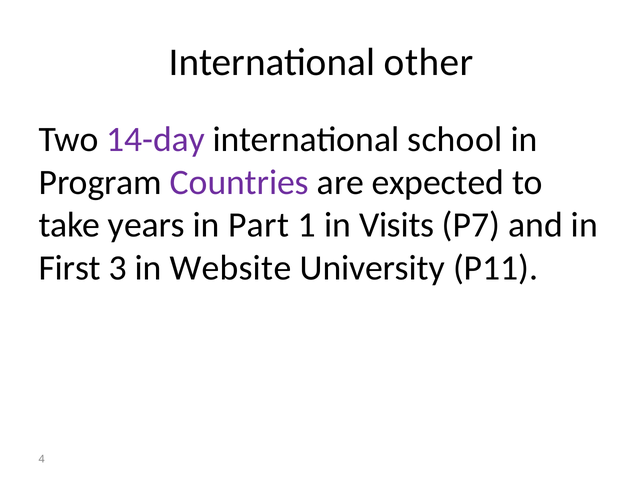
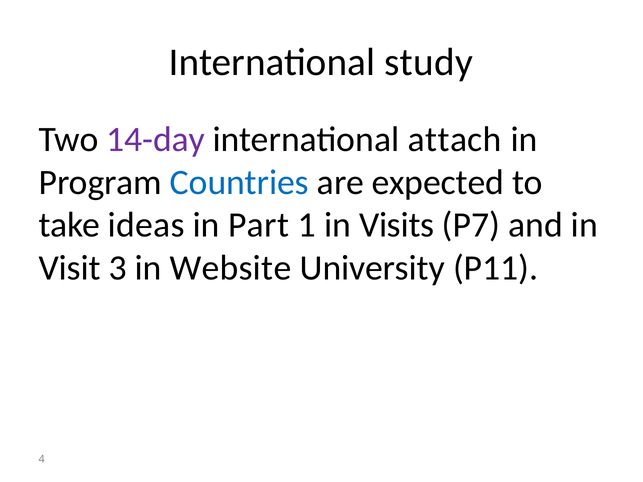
other: other -> study
school: school -> attach
Countries colour: purple -> blue
years: years -> ideas
First: First -> Visit
